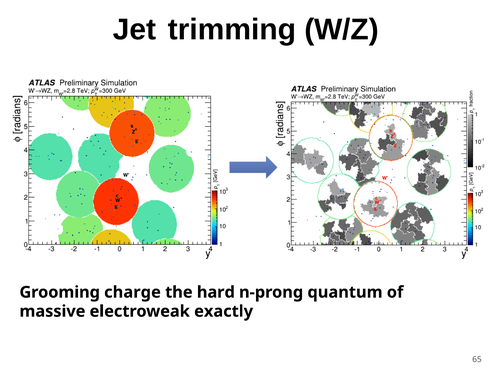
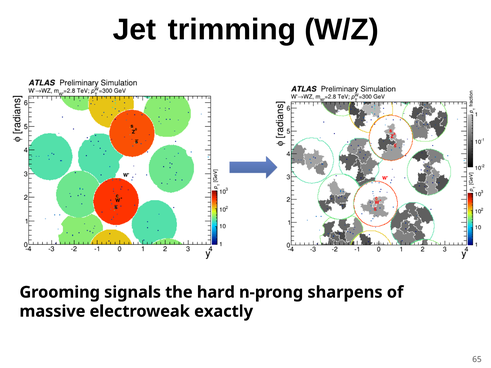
charge: charge -> signals
quantum: quantum -> sharpens
